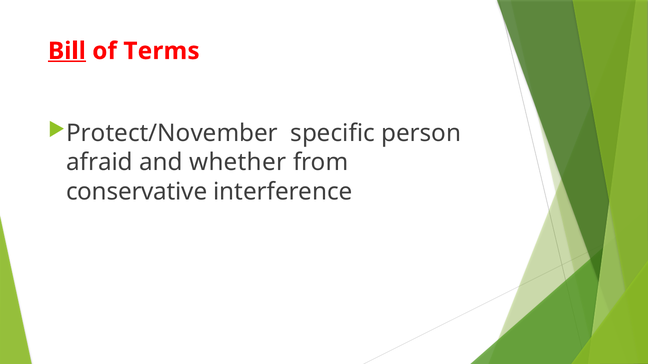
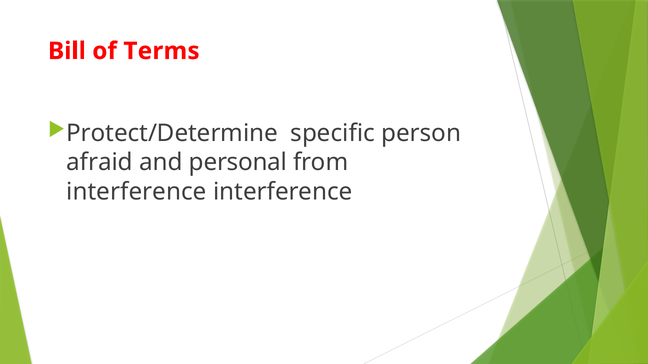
Bill underline: present -> none
Protect/November: Protect/November -> Protect/Determine
whether: whether -> personal
conservative at (137, 192): conservative -> interference
